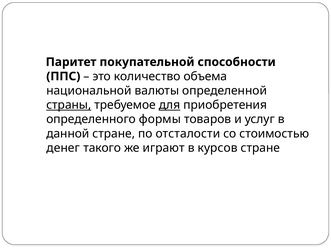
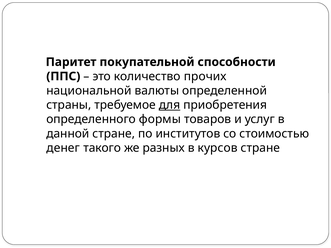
объема: объема -> прочих
страны underline: present -> none
отсталости: отсталости -> институтов
играют: играют -> разных
